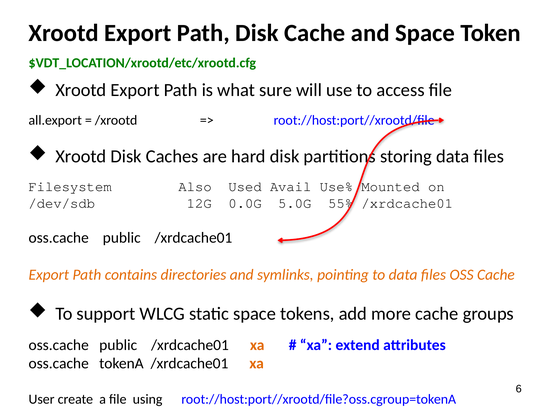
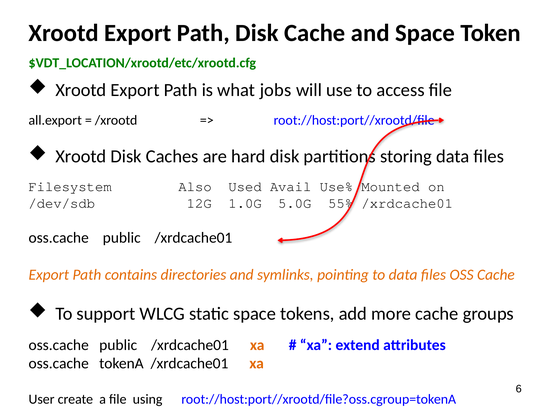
sure: sure -> jobs
0.0G: 0.0G -> 1.0G
